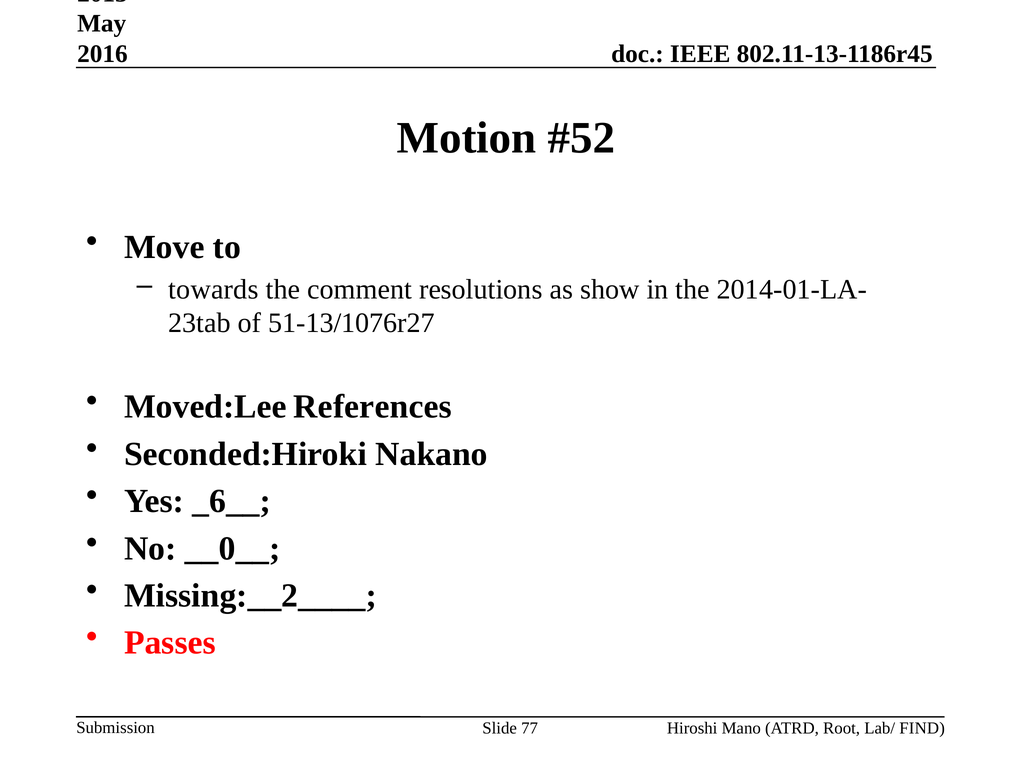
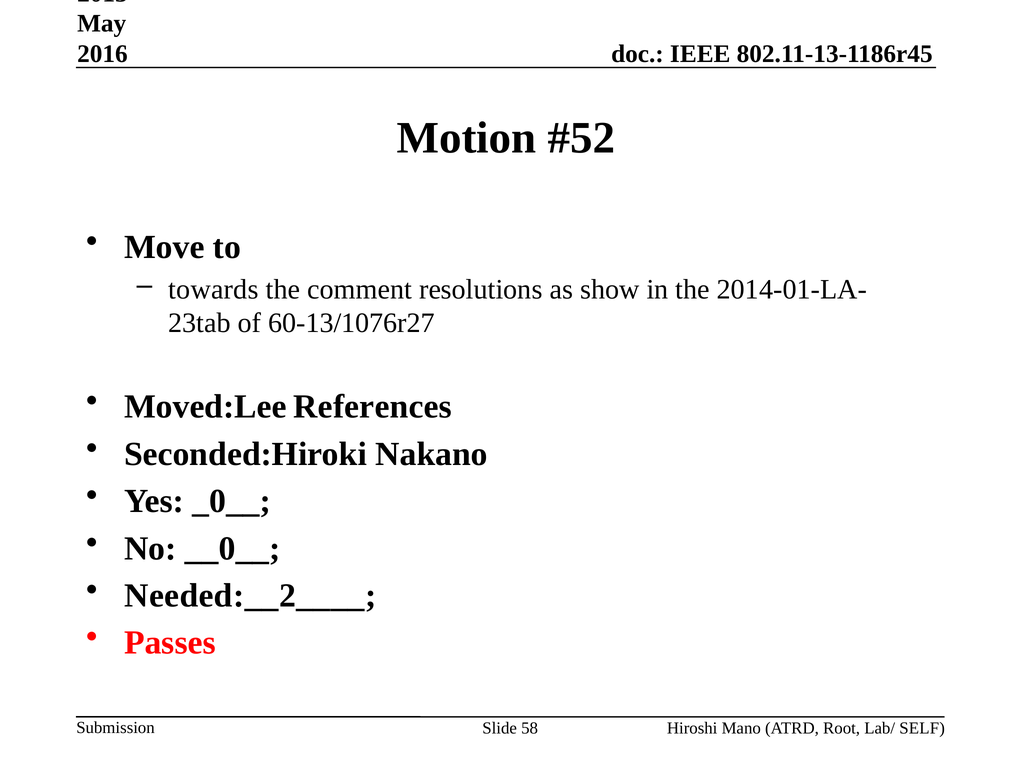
51-13/1076r27: 51-13/1076r27 -> 60-13/1076r27
_6__: _6__ -> _0__
Missing:__2____: Missing:__2____ -> Needed:__2____
77: 77 -> 58
FIND: FIND -> SELF
